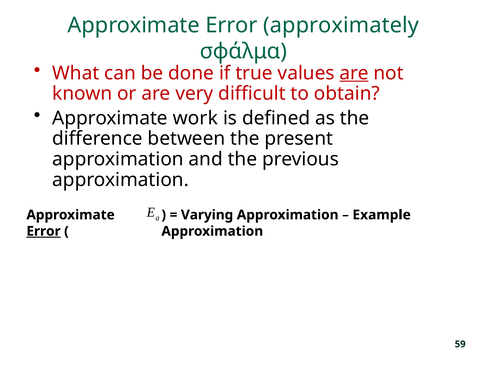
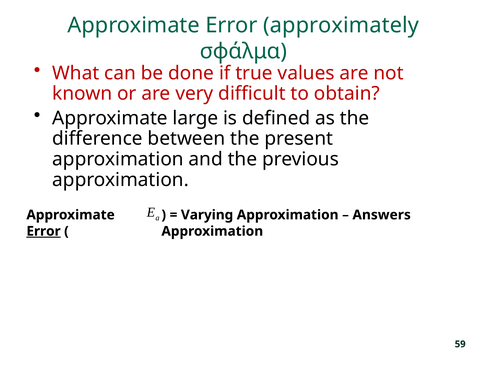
are at (354, 73) underline: present -> none
work: work -> large
Example: Example -> Answers
